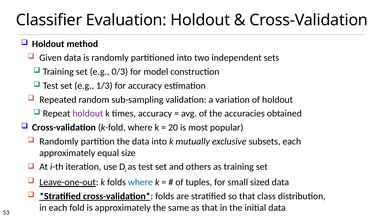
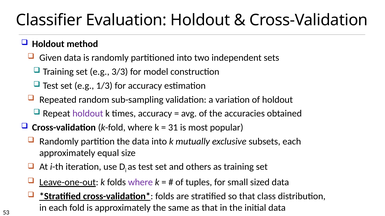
0/3: 0/3 -> 3/3
20: 20 -> 31
where at (140, 183) colour: blue -> purple
